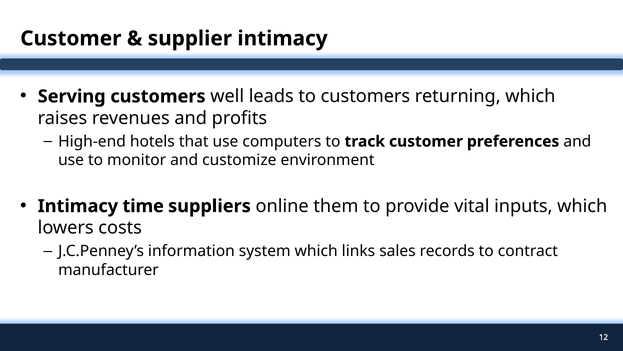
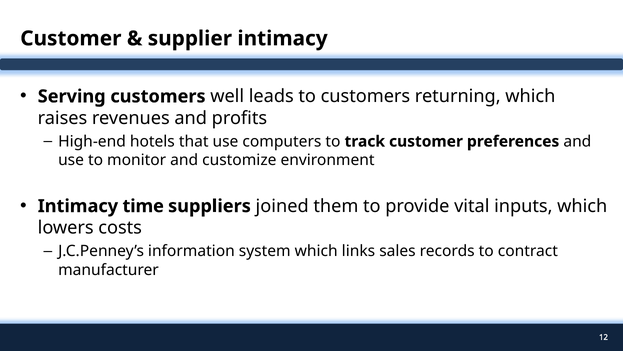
online: online -> joined
